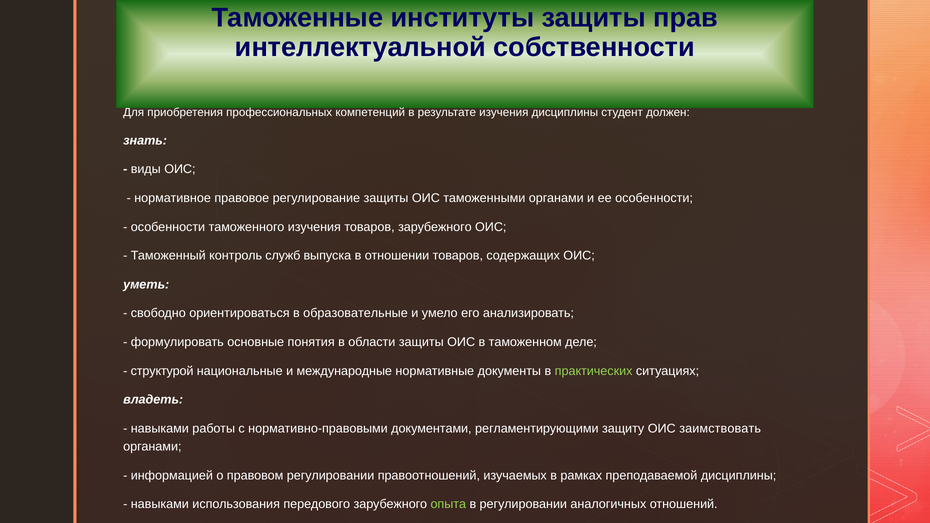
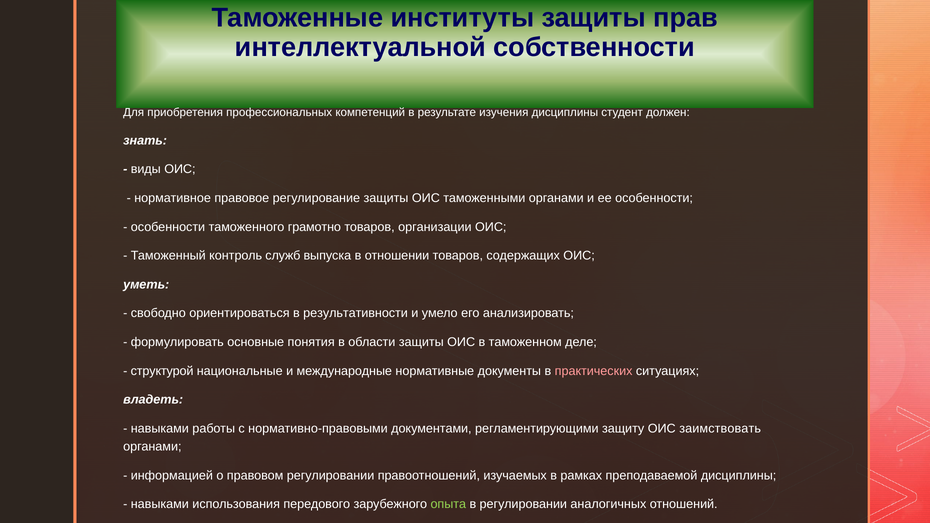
таможенного изучения: изучения -> грамотно
товаров зарубежного: зарубежного -> организации
образовательные: образовательные -> результативности
практических colour: light green -> pink
